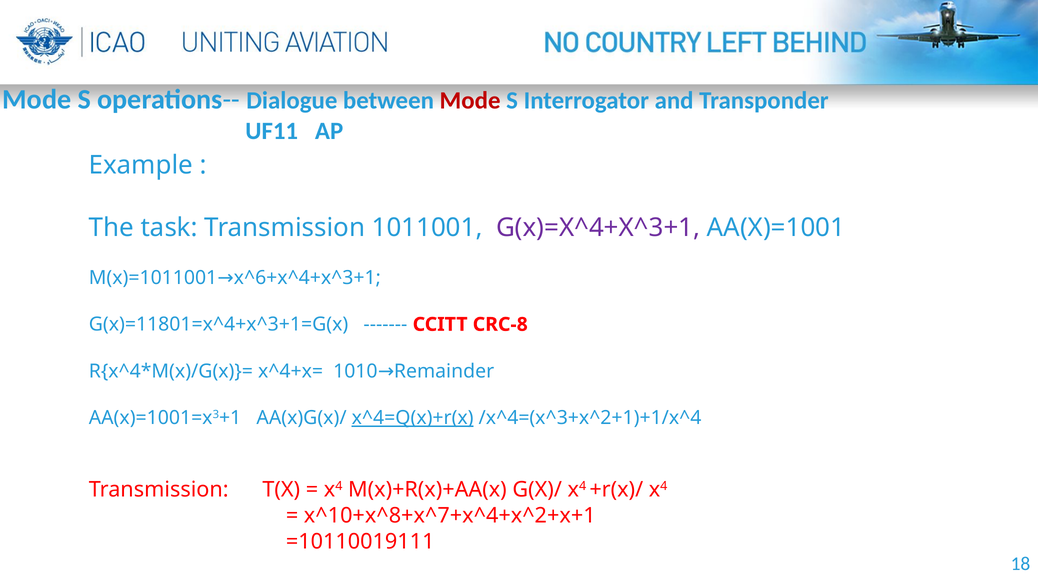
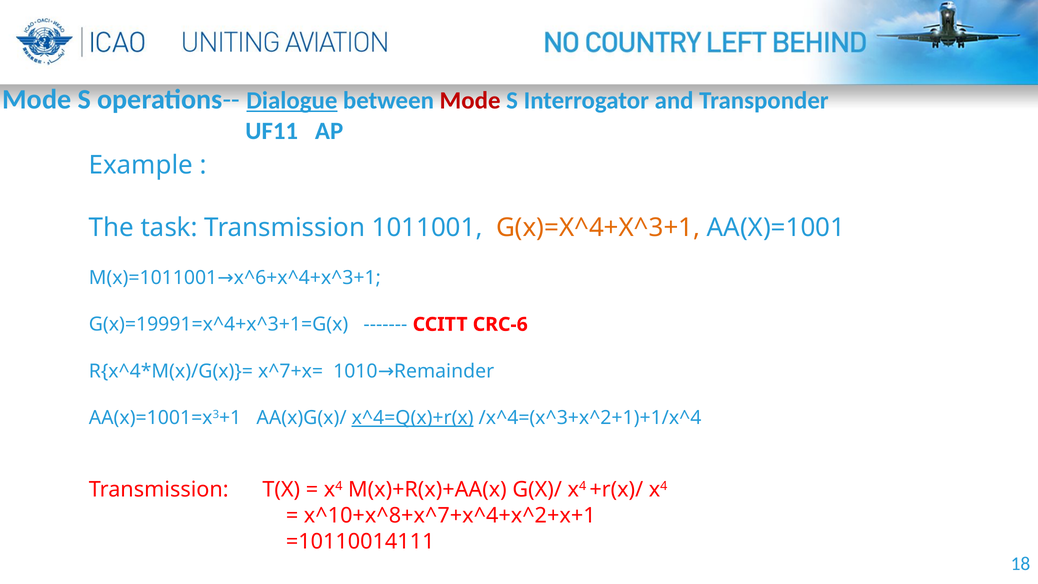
Dialogue underline: none -> present
G(x)=X^4+X^3+1 colour: purple -> orange
G(x)=11801=x^4+x^3+1=G(x: G(x)=11801=x^4+x^3+1=G(x -> G(x)=19991=x^4+x^3+1=G(x
CRC-8: CRC-8 -> CRC-6
x^4+x=: x^4+x= -> x^7+x=
=10110019111: =10110019111 -> =10110014111
